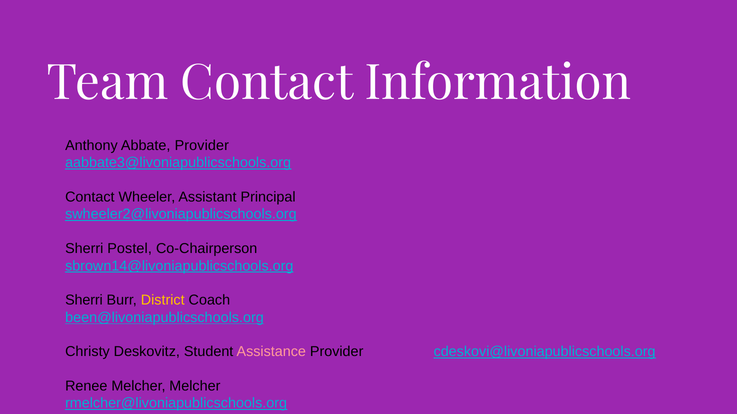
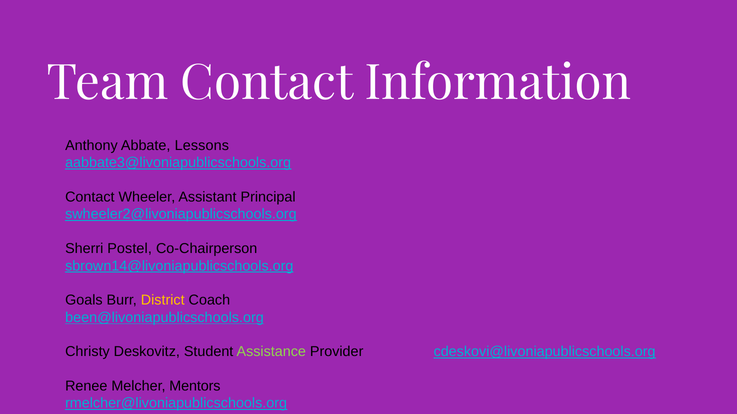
Abbate Provider: Provider -> Lessons
Sherri at (84, 301): Sherri -> Goals
Assistance colour: pink -> light green
Melcher Melcher: Melcher -> Mentors
